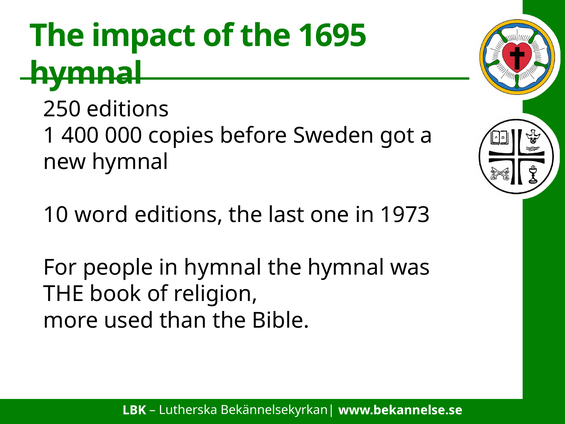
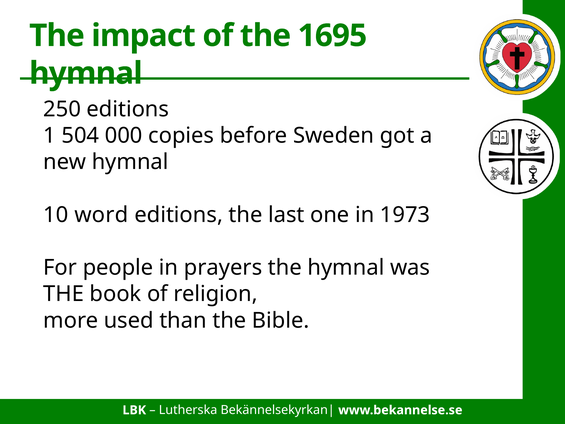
400: 400 -> 504
in hymnal: hymnal -> prayers
